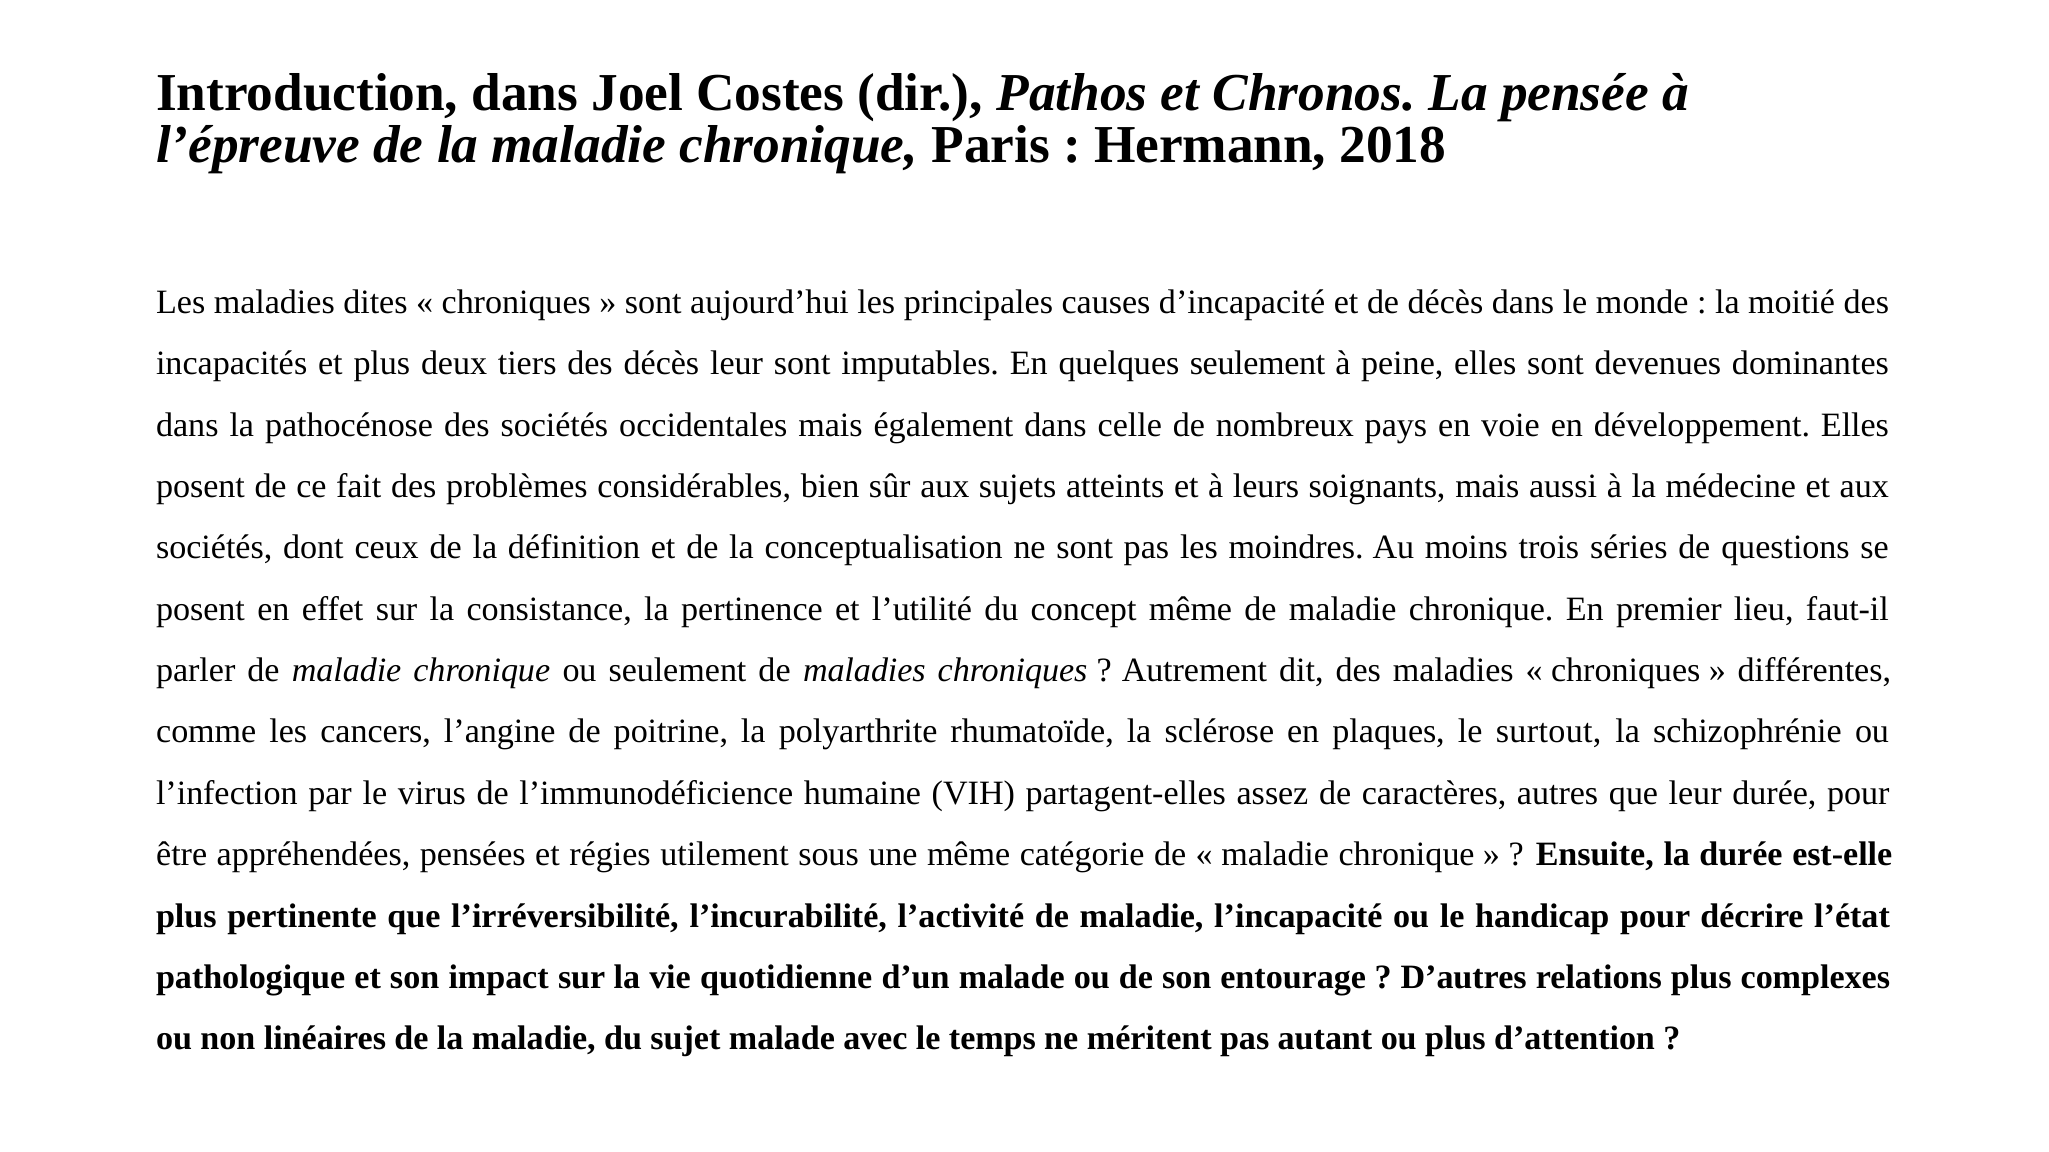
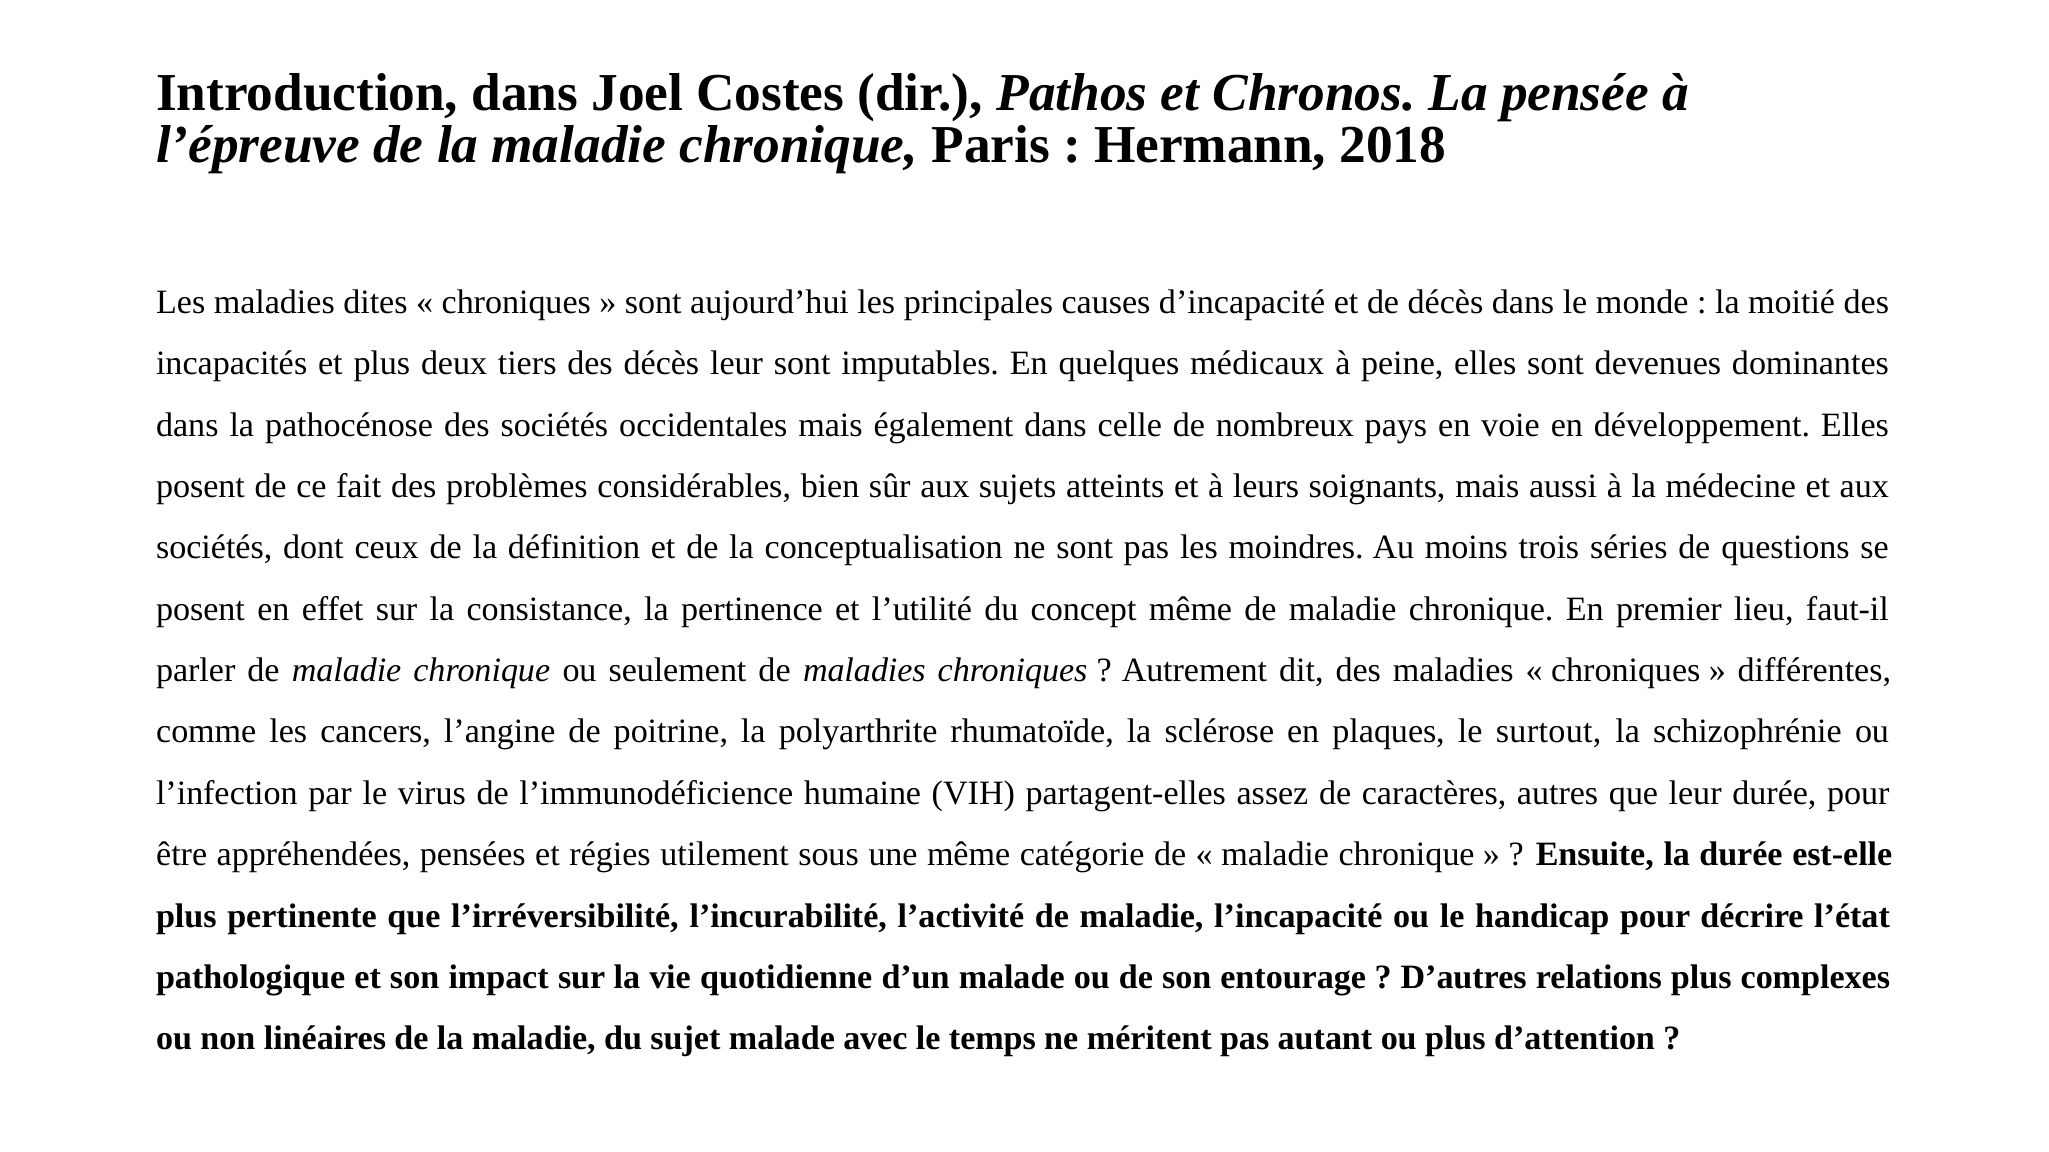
quelques seulement: seulement -> médicaux
